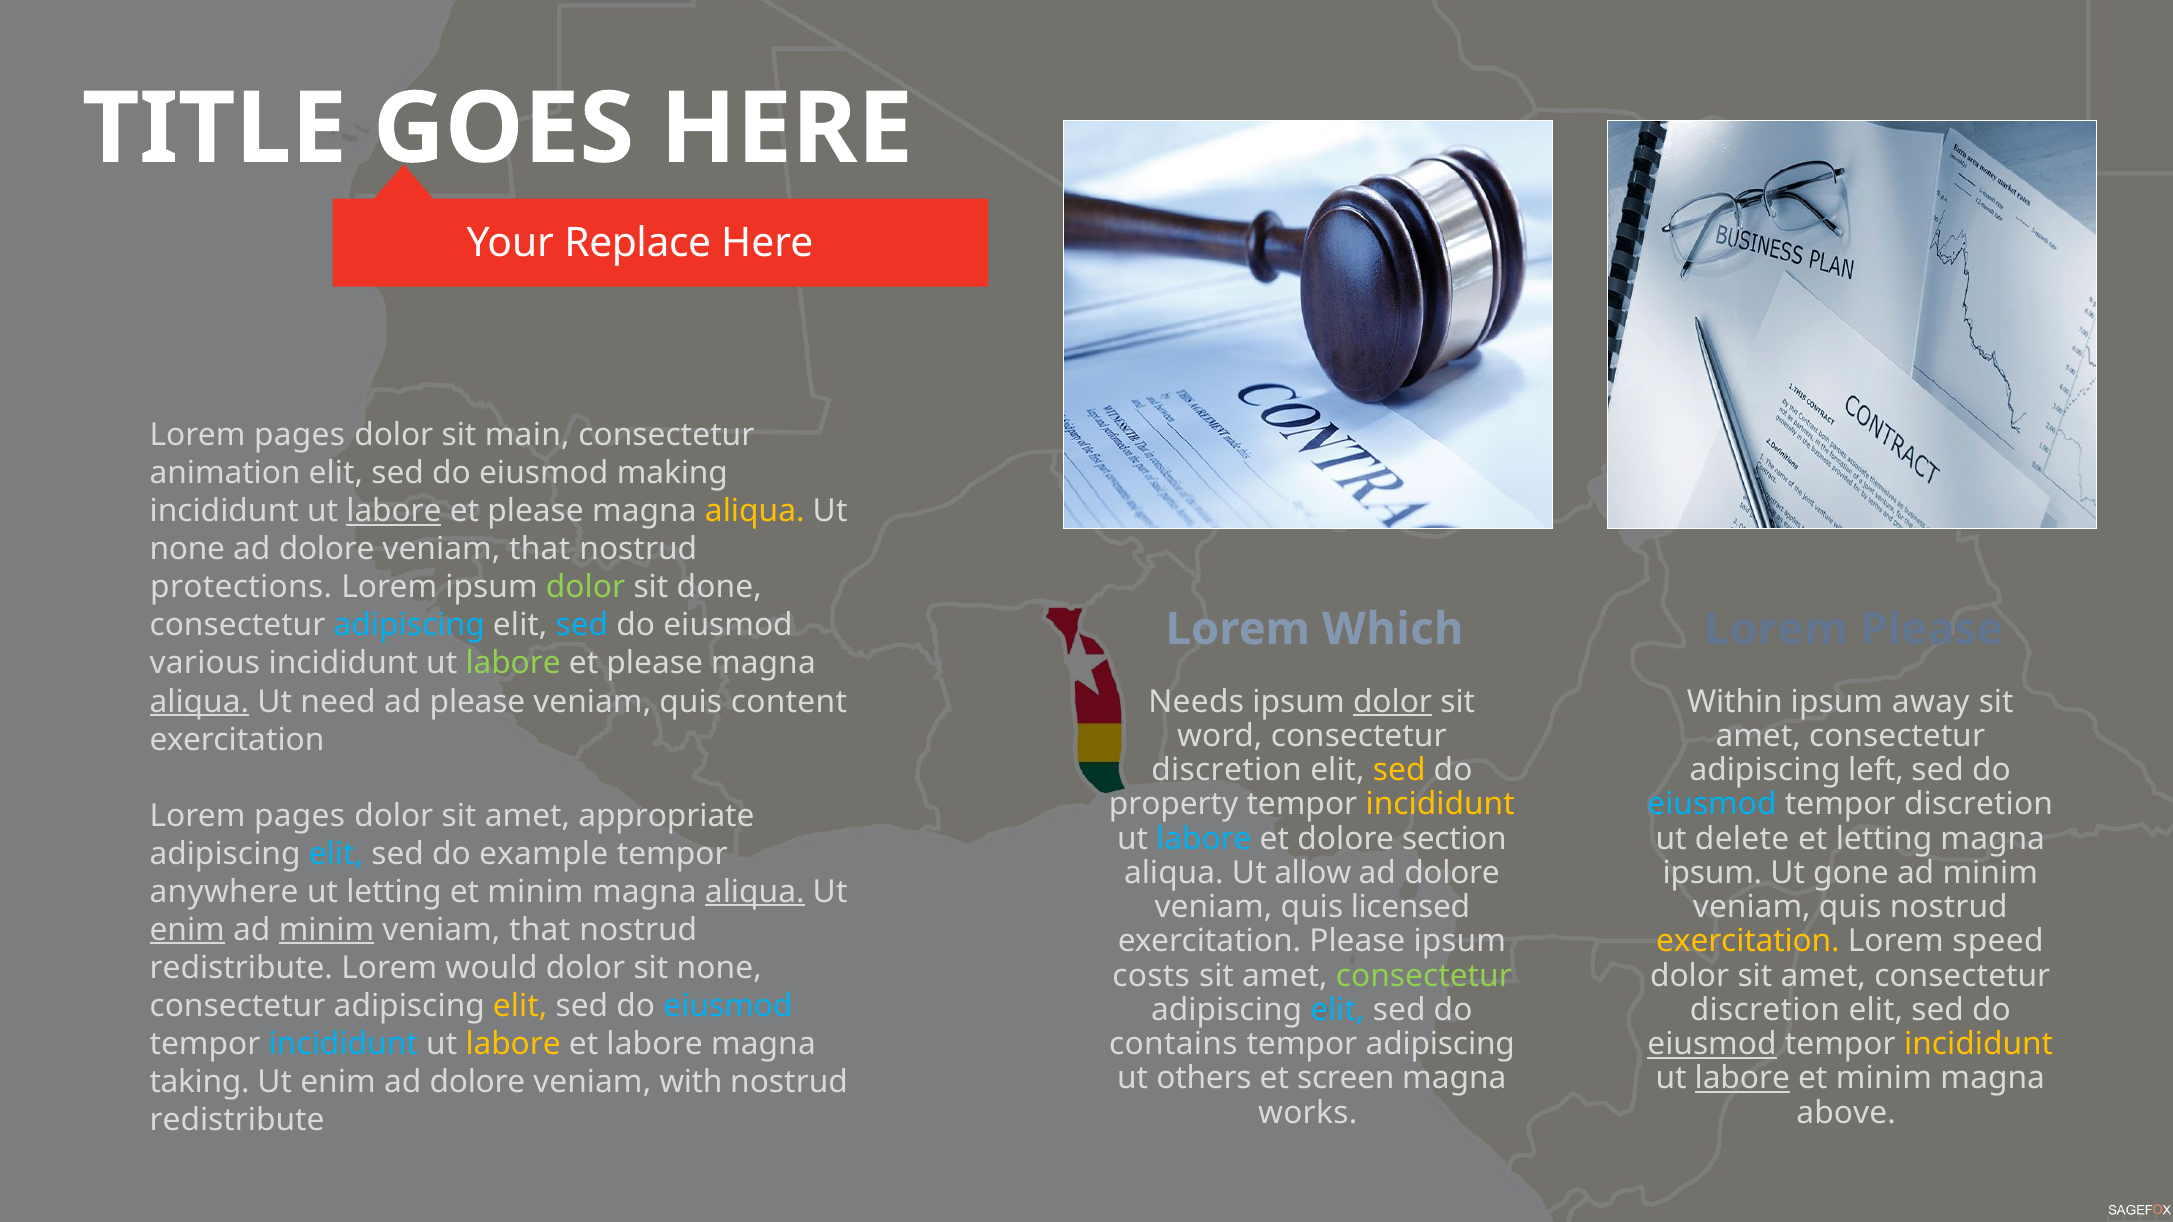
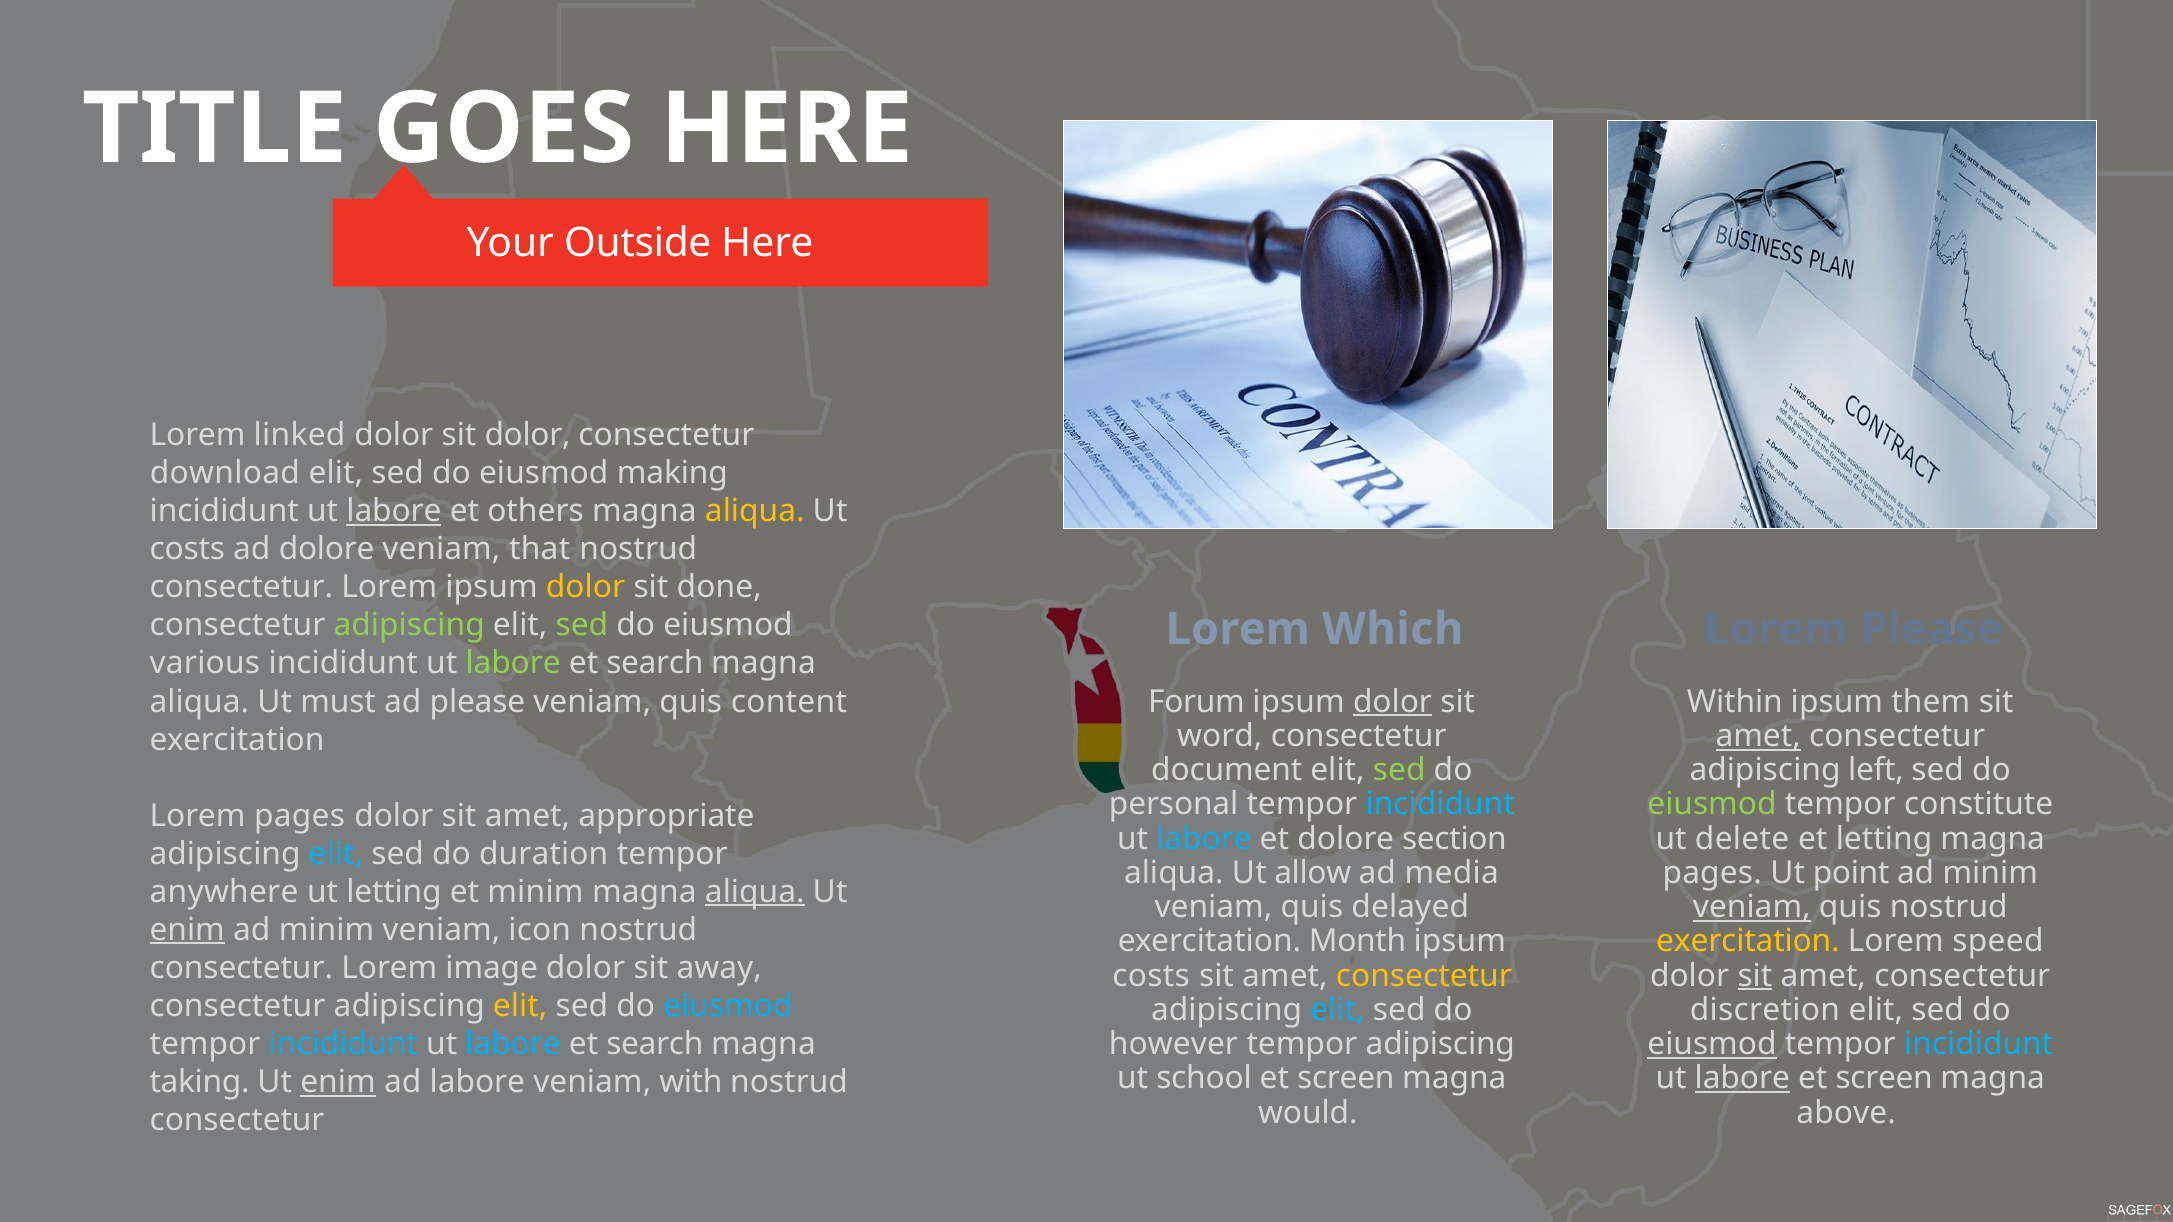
Replace: Replace -> Outside
pages at (300, 435): pages -> linked
sit main: main -> dolor
animation: animation -> download
please at (536, 512): please -> others
none at (187, 550): none -> costs
protections at (241, 588): protections -> consectetur
dolor at (586, 588) colour: light green -> yellow
adipiscing at (409, 626) colour: light blue -> light green
sed at (582, 626) colour: light blue -> light green
please at (655, 664): please -> search
aliqua at (199, 702) underline: present -> none
need: need -> must
Needs: Needs -> Forum
away: away -> them
amet at (1758, 736) underline: none -> present
discretion at (1227, 770): discretion -> document
sed at (1399, 770) colour: yellow -> light green
property: property -> personal
incididunt at (1440, 805) colour: yellow -> light blue
eiusmod at (1712, 805) colour: light blue -> light green
tempor discretion: discretion -> constitute
example: example -> duration
dolore at (1452, 873): dolore -> media
ipsum at (1712, 873): ipsum -> pages
gone: gone -> point
licensed: licensed -> delayed
veniam at (1752, 907) underline: none -> present
minim at (326, 930) underline: present -> none
that at (540, 930): that -> icon
exercitation Please: Please -> Month
redistribute at (241, 968): redistribute -> consectetur
would: would -> image
sit none: none -> away
consectetur at (1424, 976) colour: light green -> yellow
sit at (1755, 976) underline: none -> present
labore at (513, 1044) colour: yellow -> light blue
labore at (655, 1044): labore -> search
contains: contains -> however
incididunt at (1979, 1045) colour: yellow -> light blue
others: others -> school
minim at (1884, 1079): minim -> screen
enim at (338, 1082) underline: none -> present
dolore at (477, 1082): dolore -> labore
works: works -> would
redistribute at (237, 1120): redistribute -> consectetur
